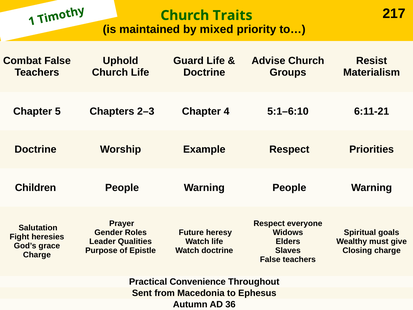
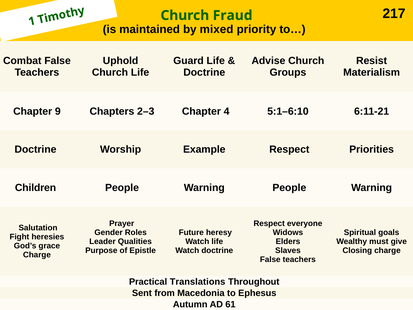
Traits: Traits -> Fraud
5: 5 -> 9
Convenience: Convenience -> Translations
36: 36 -> 61
